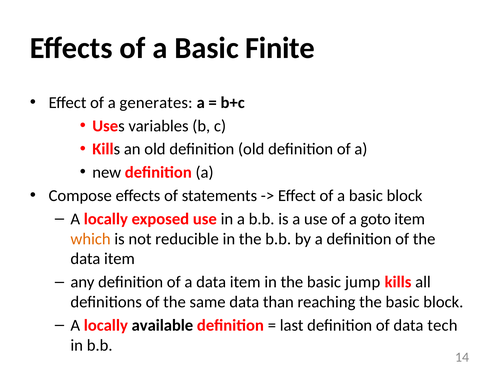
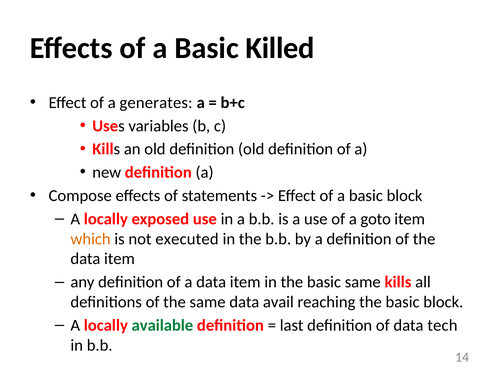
Finite: Finite -> Killed
reducible: reducible -> executed
basic jump: jump -> same
than: than -> avail
available colour: black -> green
